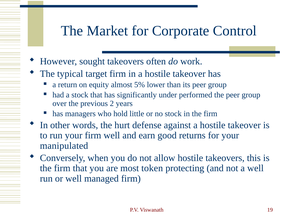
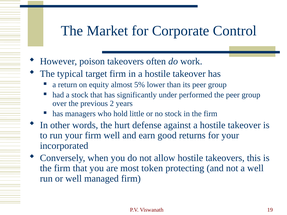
sought: sought -> poison
manipulated: manipulated -> incorporated
